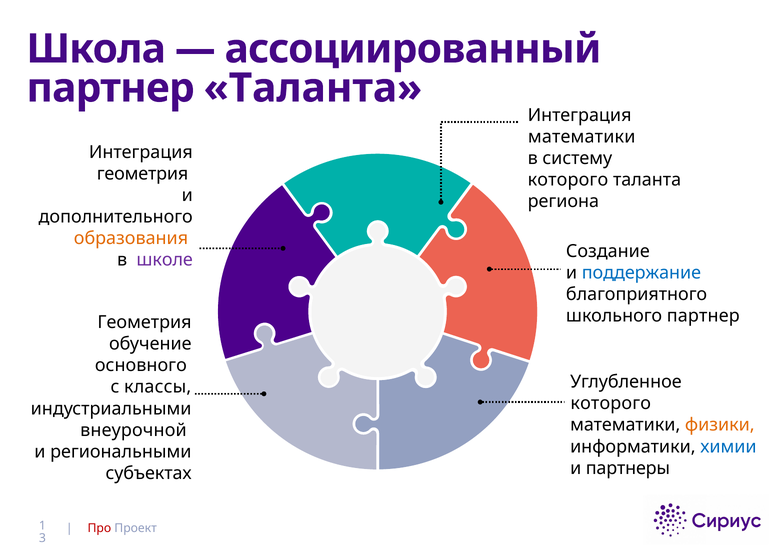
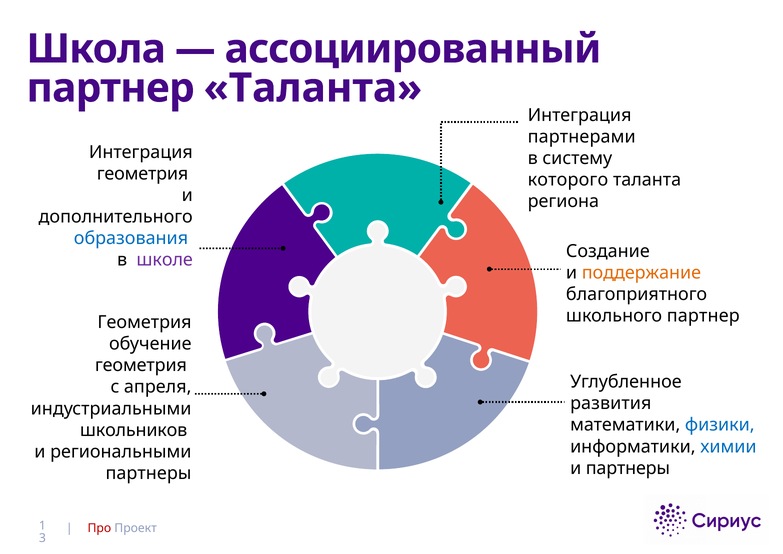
математики at (582, 137): математики -> партнерами
образования colour: orange -> blue
поддержание colour: blue -> orange
основного at (141, 365): основного -> геометрия
классы: классы -> апреля
которого at (611, 403): которого -> развития
физики colour: orange -> blue
внеурочной: внеурочной -> школьников
субъектах at (149, 473): субъектах -> партнеры
